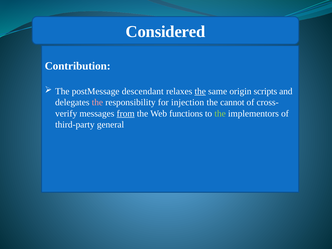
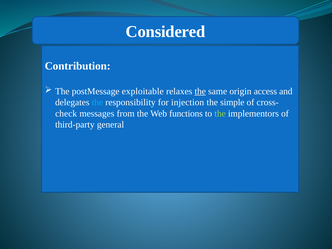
descendant: descendant -> exploitable
scripts: scripts -> access
the at (97, 102) colour: pink -> light blue
cannot: cannot -> simple
verify: verify -> check
from underline: present -> none
